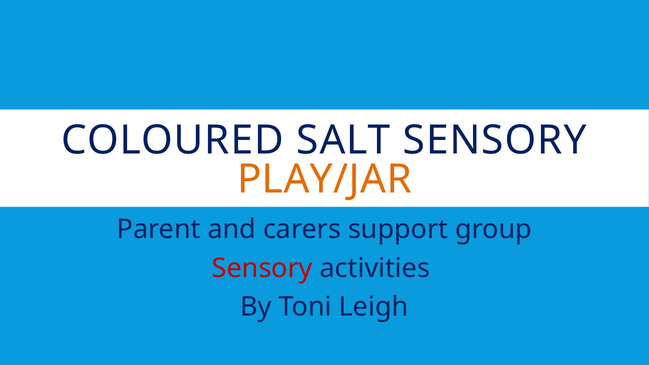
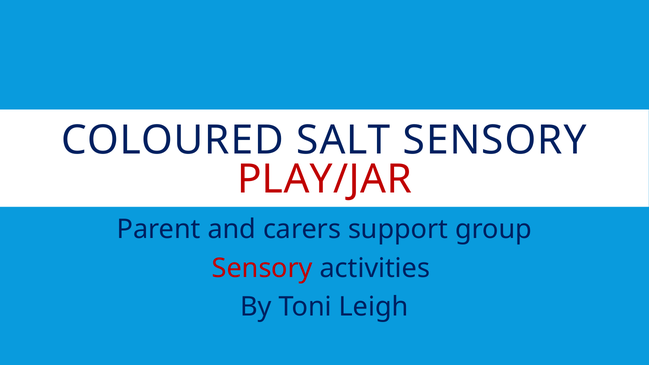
PLAY/JAR colour: orange -> red
